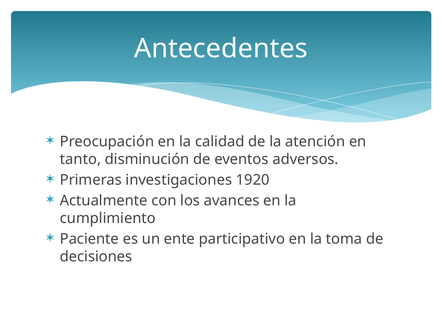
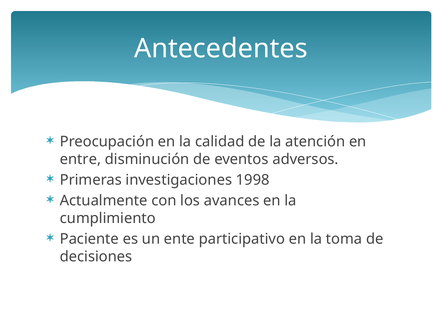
tanto: tanto -> entre
1920: 1920 -> 1998
